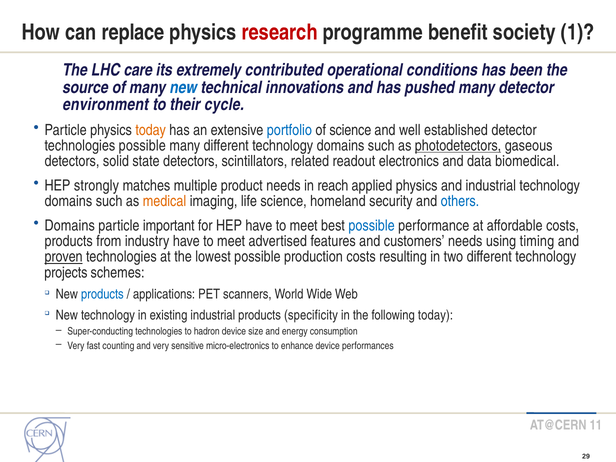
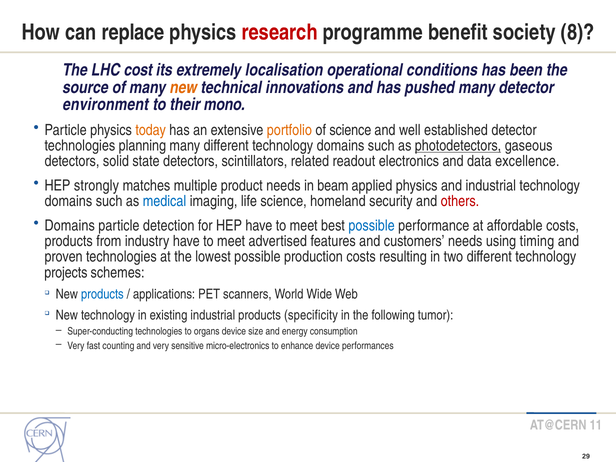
1: 1 -> 8
care: care -> cost
contributed: contributed -> localisation
new at (183, 87) colour: blue -> orange
cycle: cycle -> mono
portfolio colour: blue -> orange
technologies possible: possible -> planning
biomedical: biomedical -> excellence
reach: reach -> beam
medical colour: orange -> blue
others colour: blue -> red
important: important -> detection
proven underline: present -> none
following today: today -> tumor
hadron: hadron -> organs
